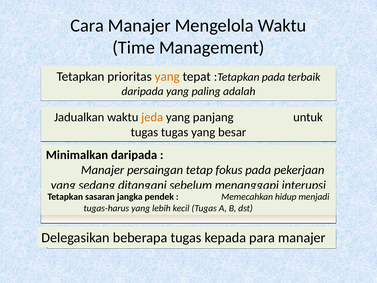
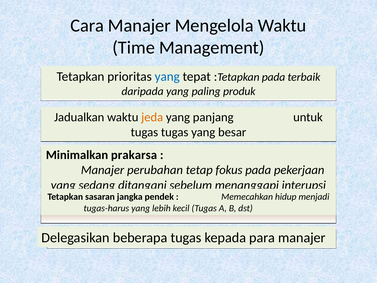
yang at (167, 77) colour: orange -> blue
adalah: adalah -> produk
Minimalkan daripada: daripada -> prakarsa
persaingan: persaingan -> perubahan
